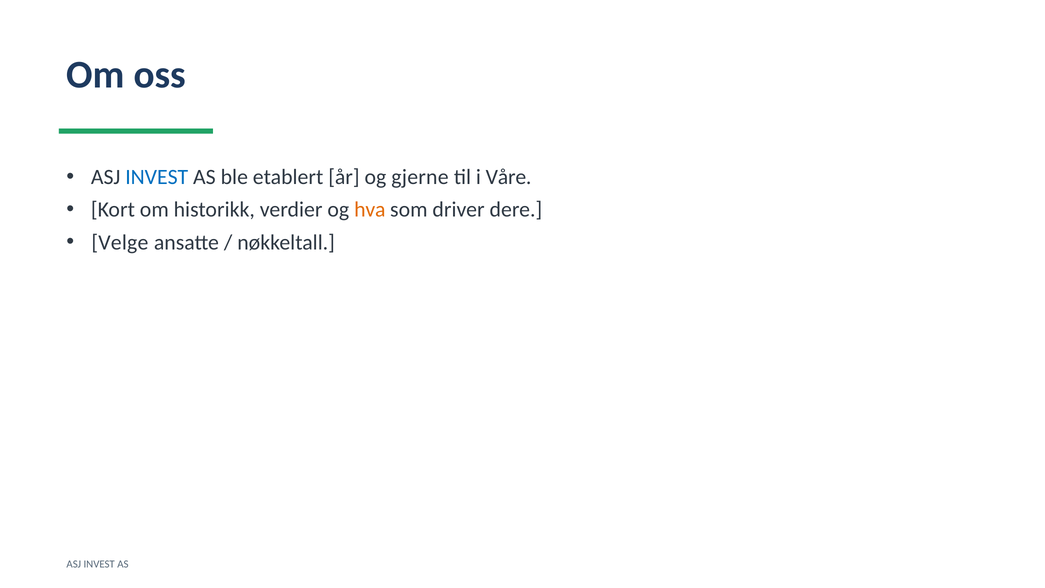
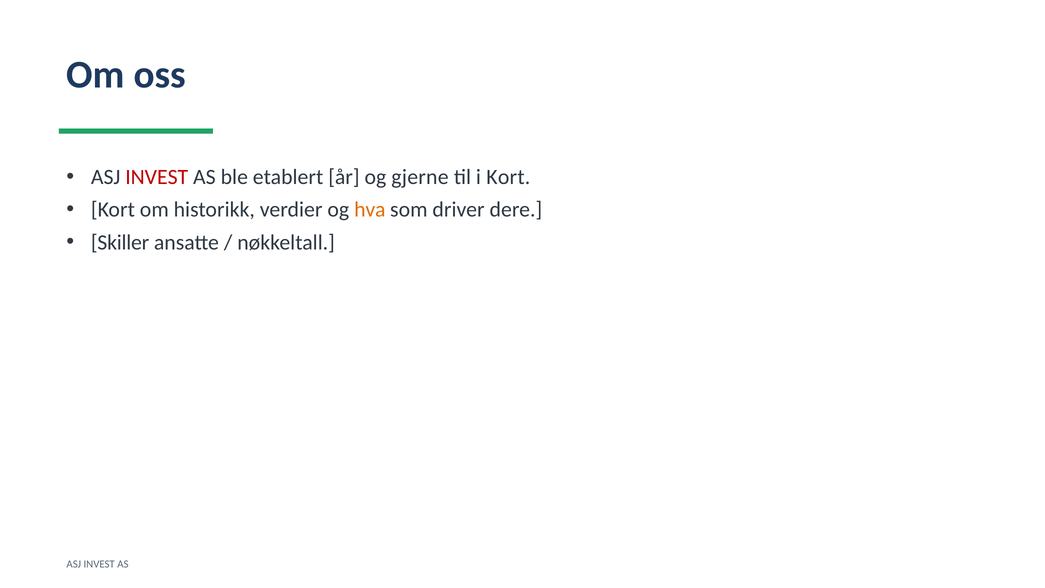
INVEST at (157, 177) colour: blue -> red
i Våre: Våre -> Kort
Velge: Velge -> Skiller
